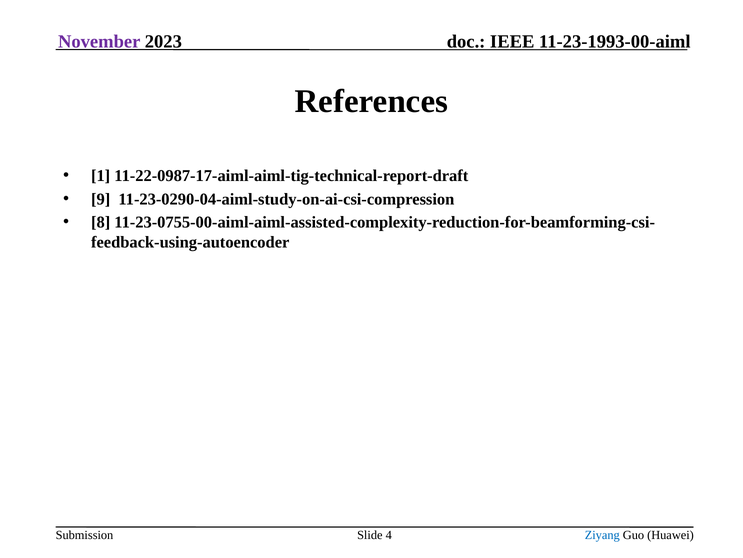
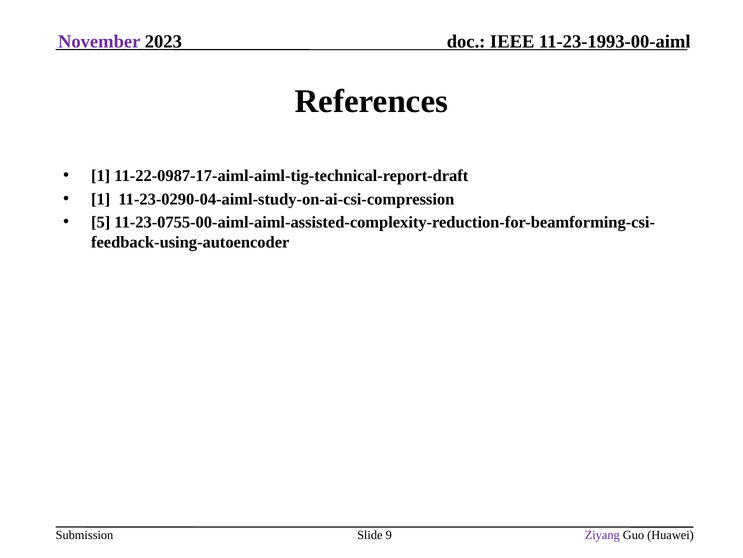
9 at (101, 199): 9 -> 1
8: 8 -> 5
4: 4 -> 9
Ziyang colour: blue -> purple
